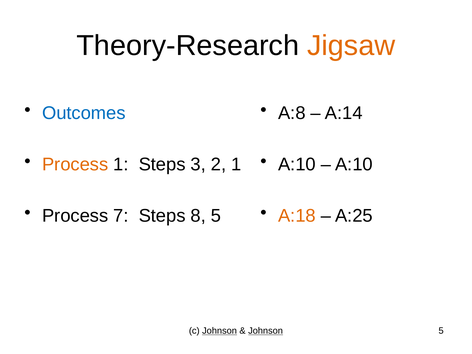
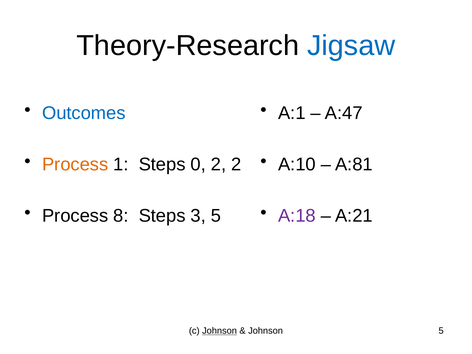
Jigsaw colour: orange -> blue
A:8: A:8 -> A:1
A:14: A:14 -> A:47
3: 3 -> 0
2 1: 1 -> 2
A:10 at (354, 164): A:10 -> A:81
7: 7 -> 8
8: 8 -> 3
A:18 colour: orange -> purple
A:25: A:25 -> A:21
Johnson at (266, 331) underline: present -> none
